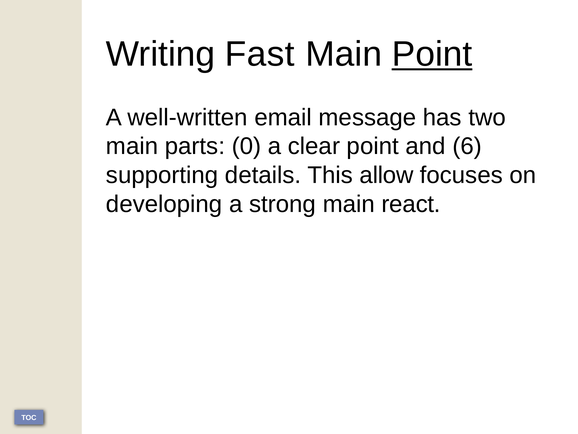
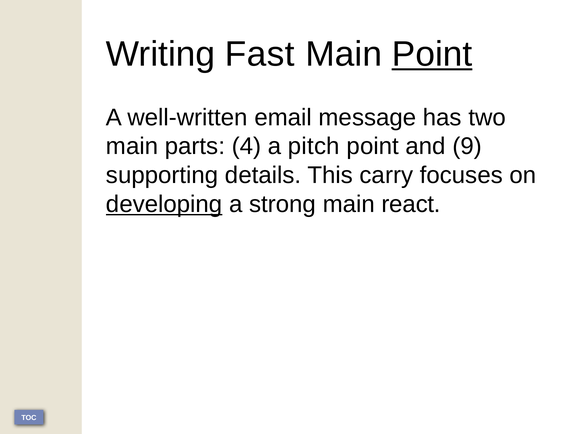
0: 0 -> 4
clear: clear -> pitch
6: 6 -> 9
allow: allow -> carry
developing underline: none -> present
